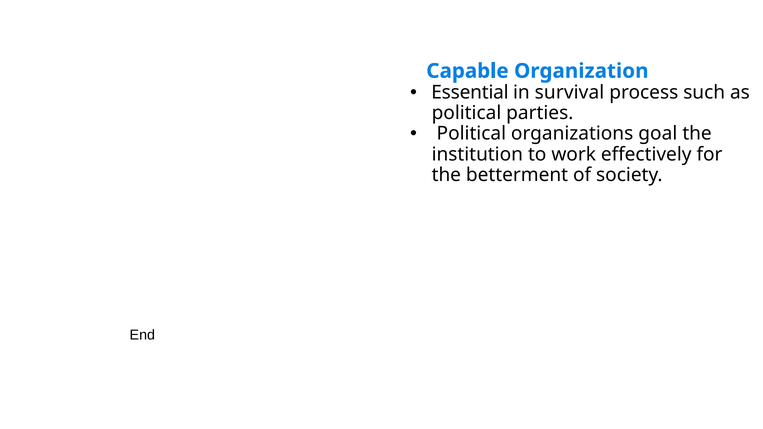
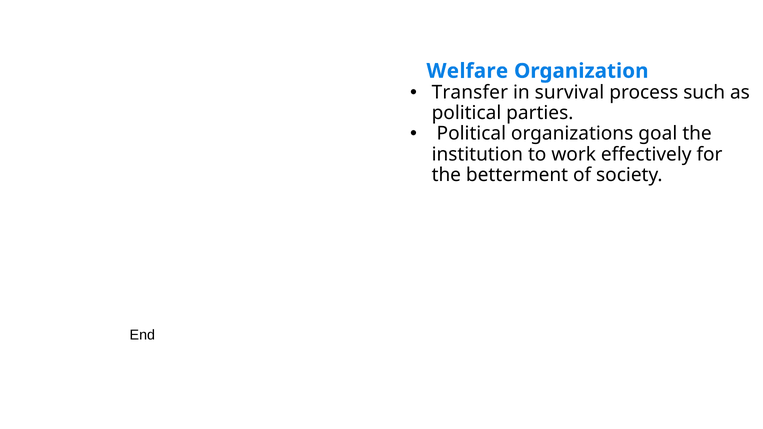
Capable: Capable -> Welfare
Essential: Essential -> Transfer
